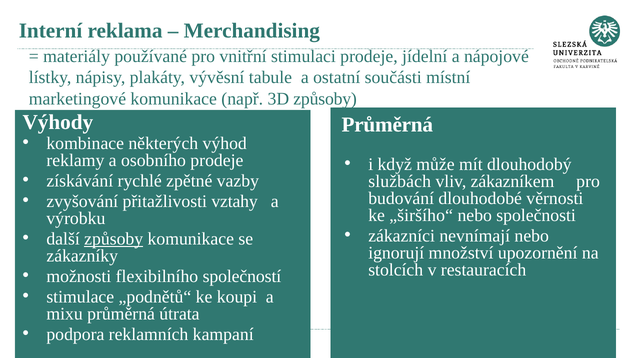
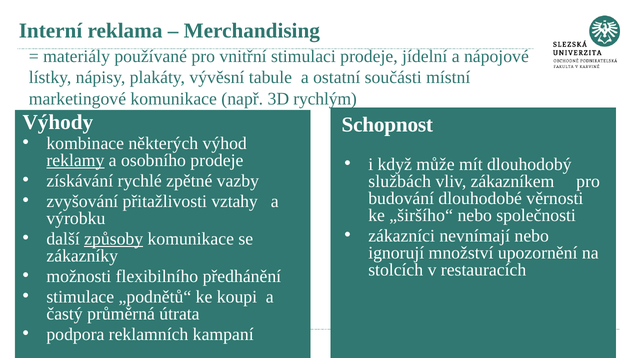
3D způsoby: způsoby -> rychlým
Výhody Průměrná: Průměrná -> Schopnost
reklamy underline: none -> present
společností: společností -> předhánění
mixu: mixu -> častý
